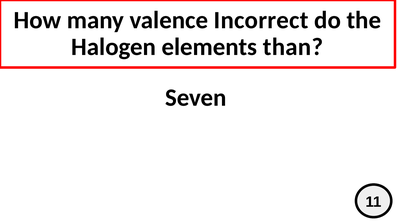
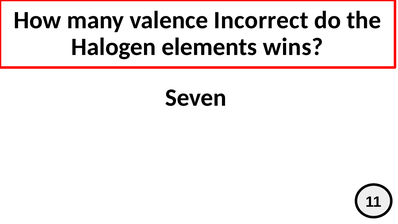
than: than -> wins
